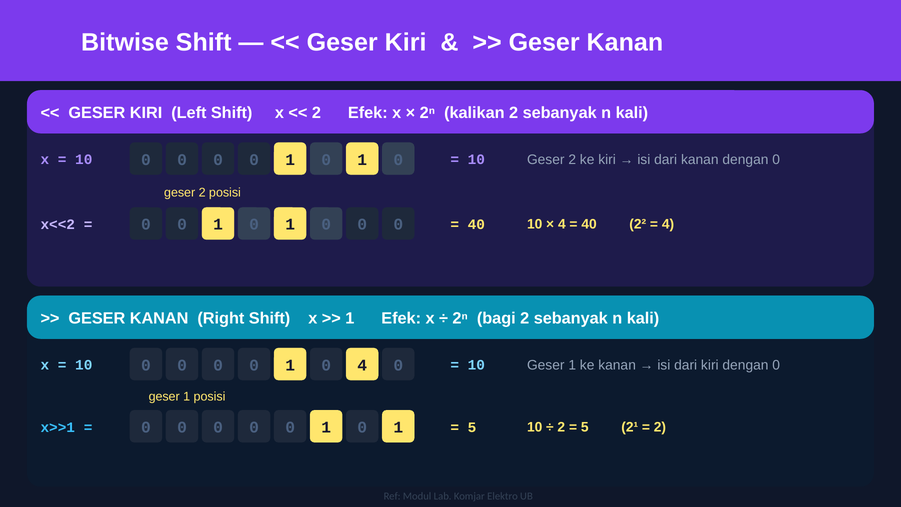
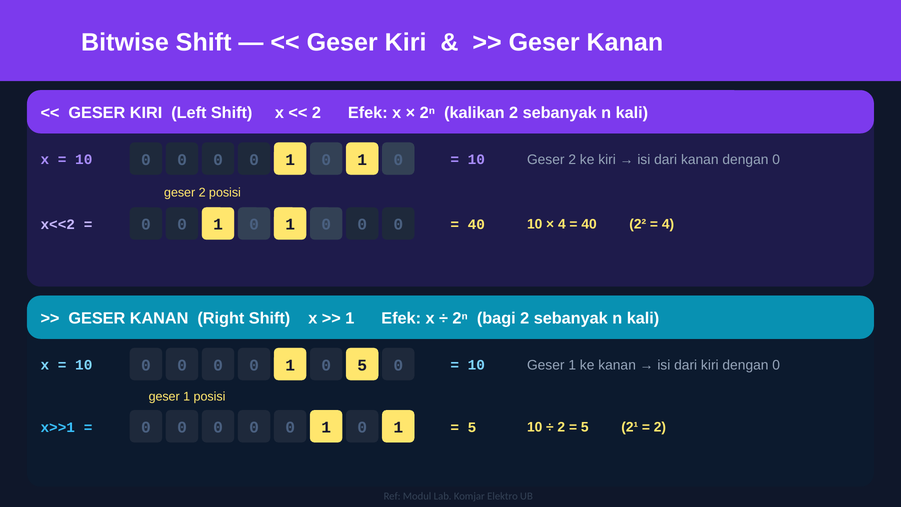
0 4: 4 -> 5
